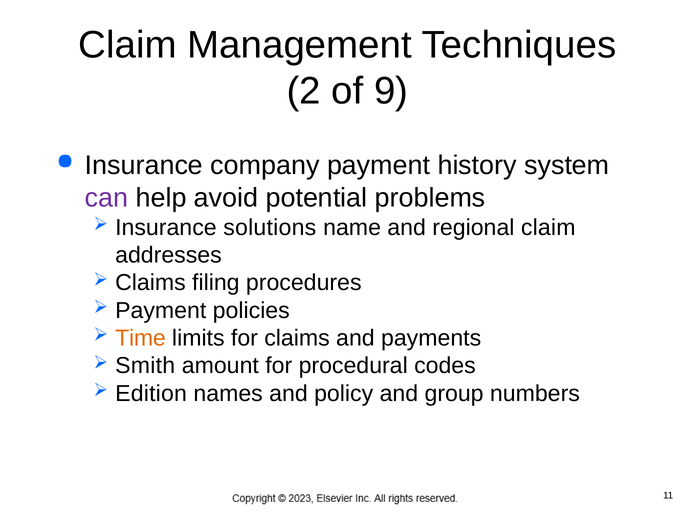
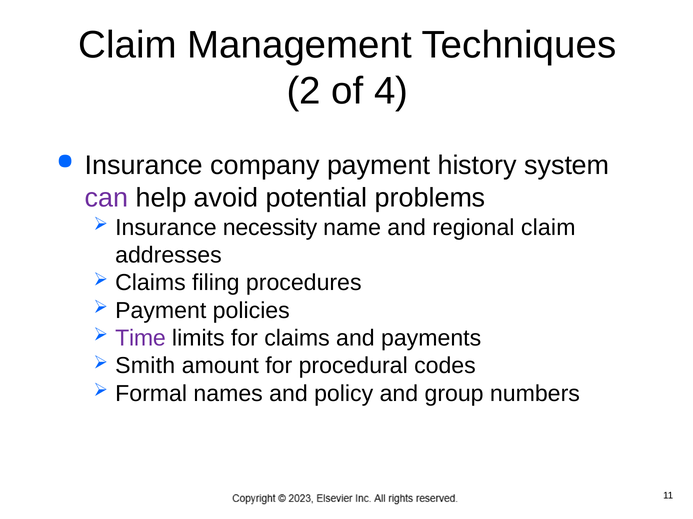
9: 9 -> 4
solutions: solutions -> necessity
Time colour: orange -> purple
Edition: Edition -> Formal
